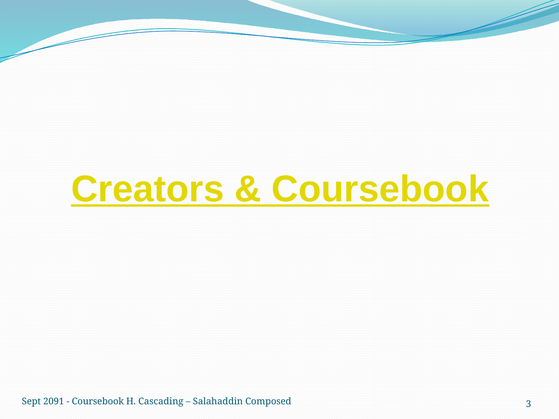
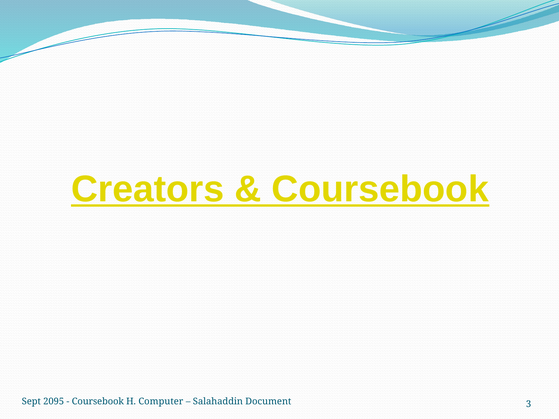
2091: 2091 -> 2095
Cascading: Cascading -> Computer
Composed: Composed -> Document
